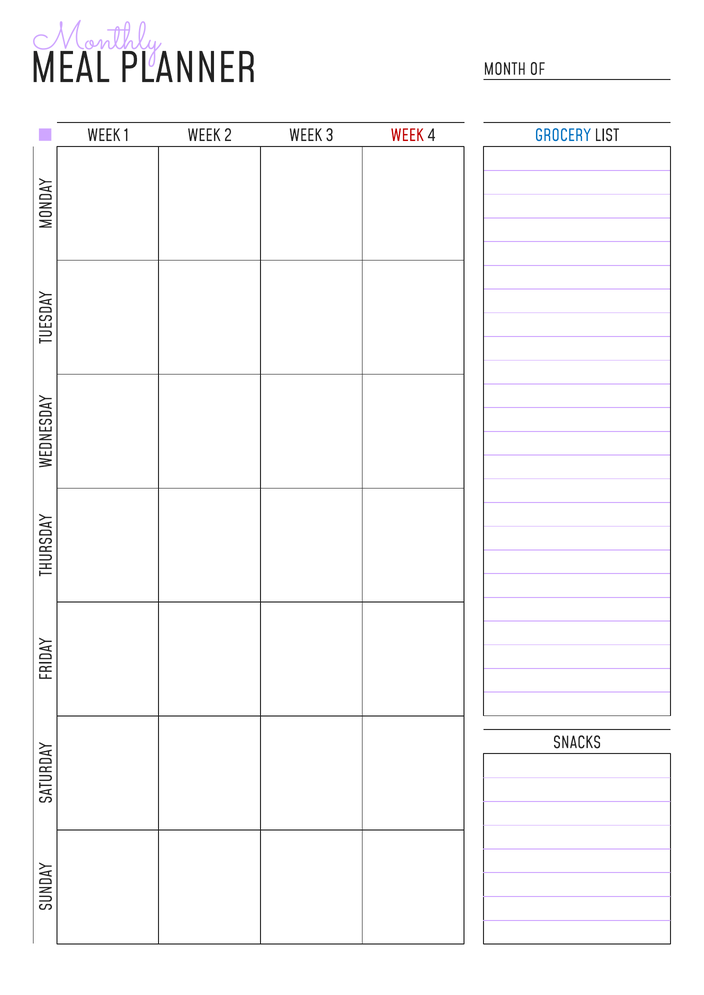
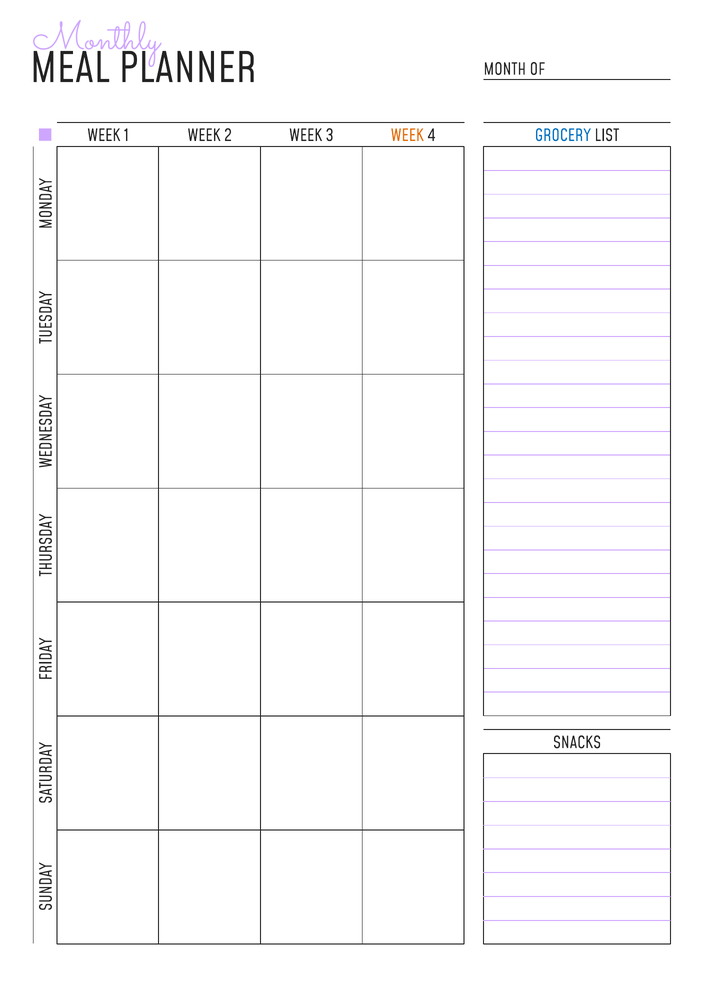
WEEK at (407, 136) colour: red -> orange
